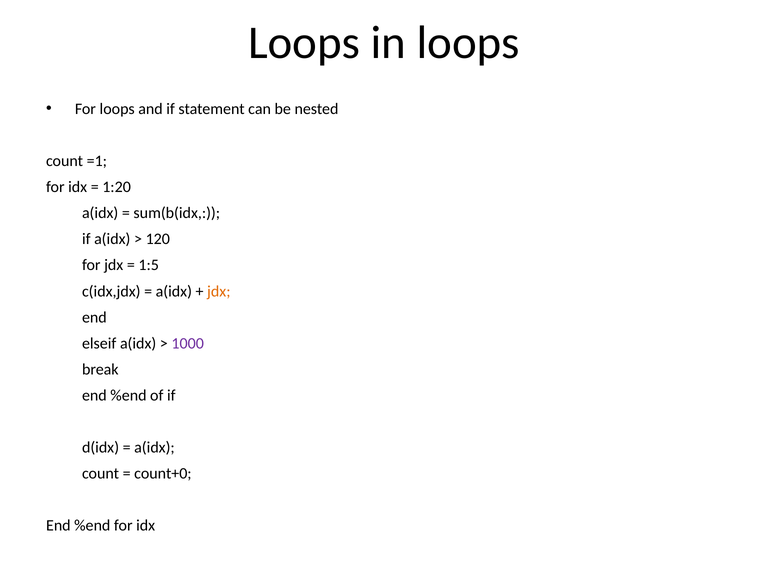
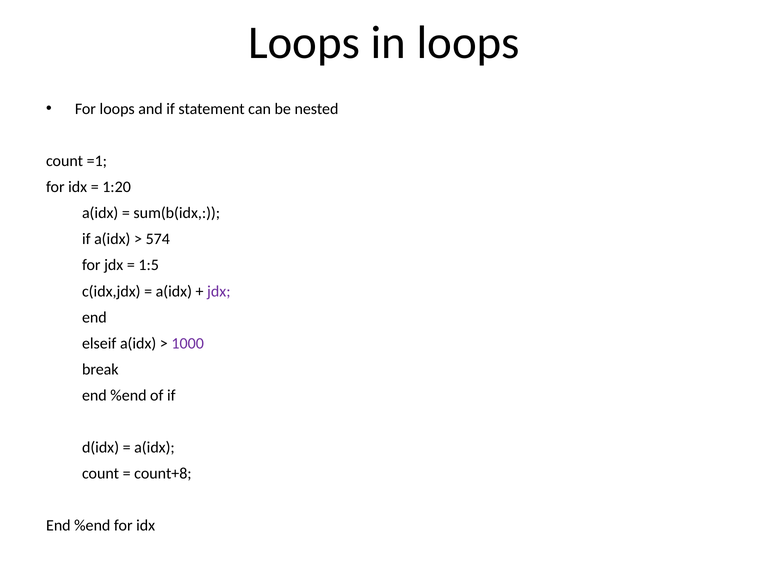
120: 120 -> 574
jdx at (219, 291) colour: orange -> purple
count+0: count+0 -> count+8
